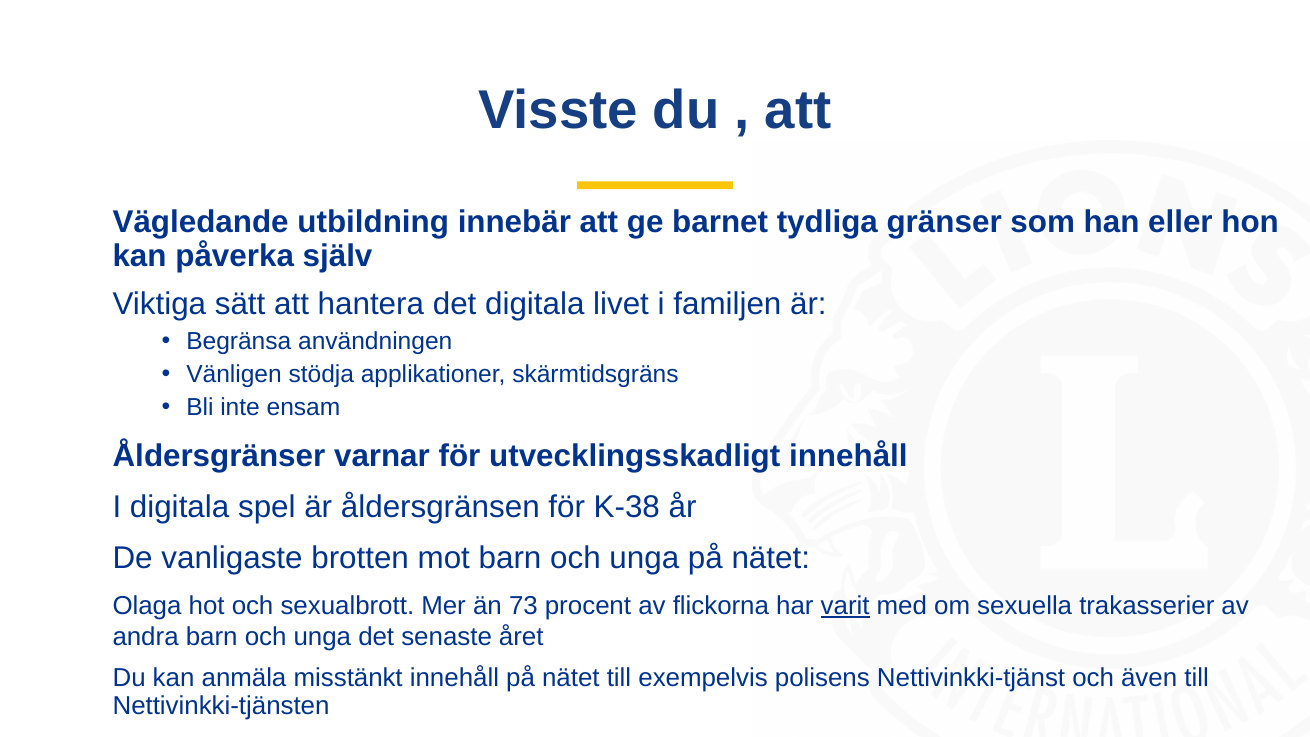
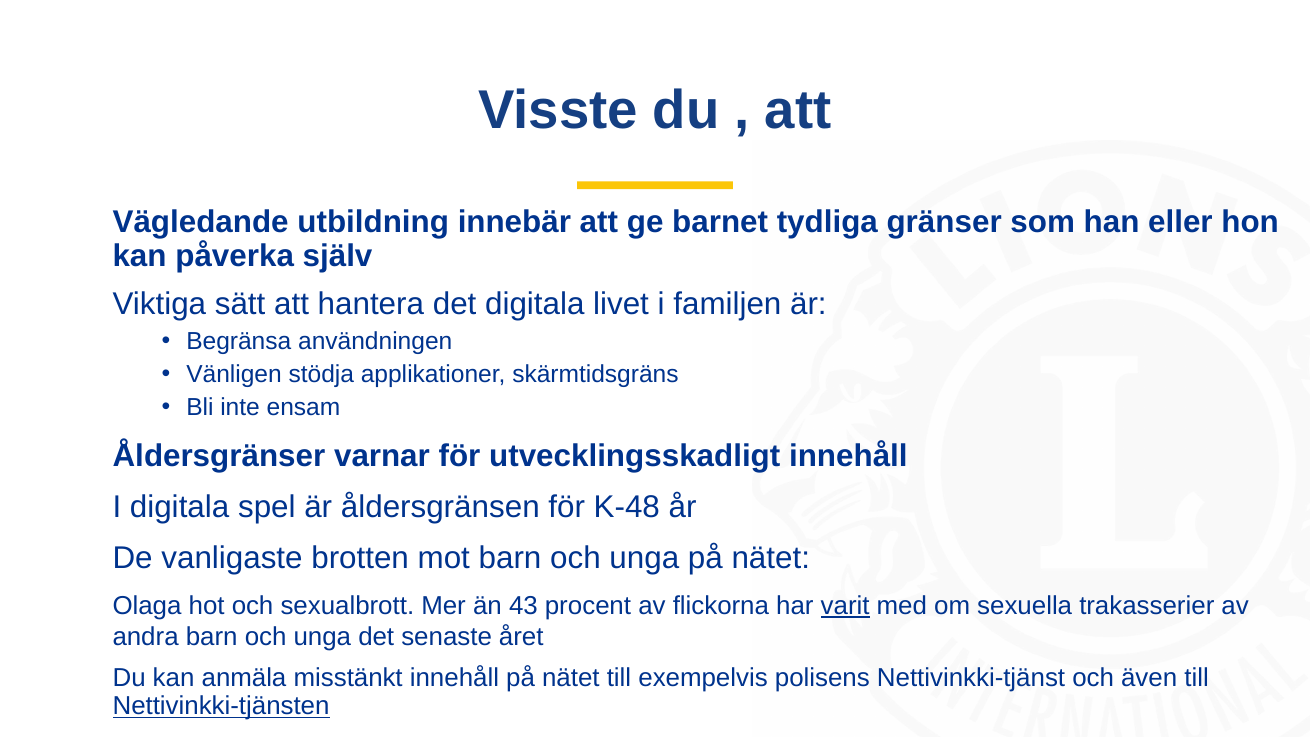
K-38: K-38 -> K-48
73: 73 -> 43
Nettivinkki-tjänsten underline: none -> present
